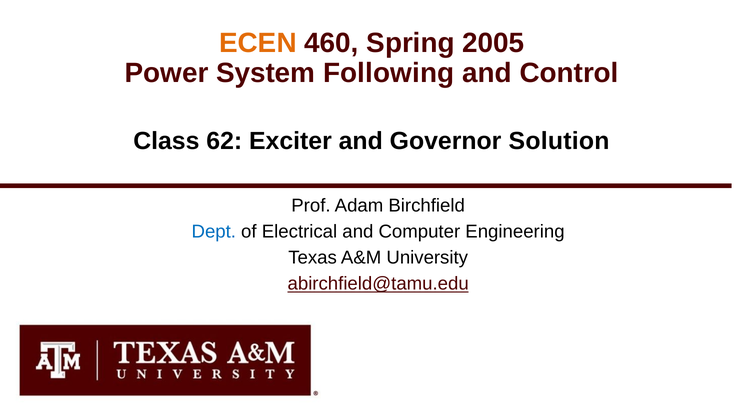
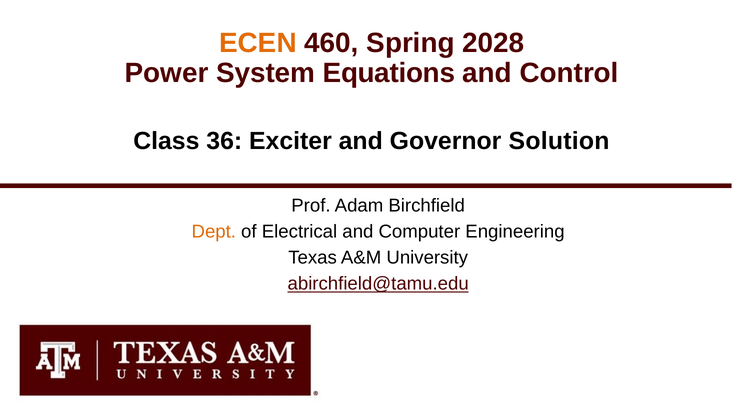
2005: 2005 -> 2028
Following: Following -> Equations
62: 62 -> 36
Dept colour: blue -> orange
